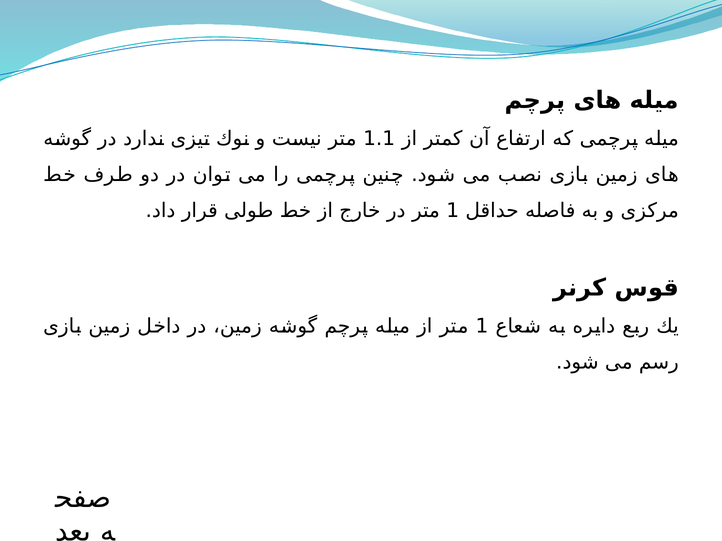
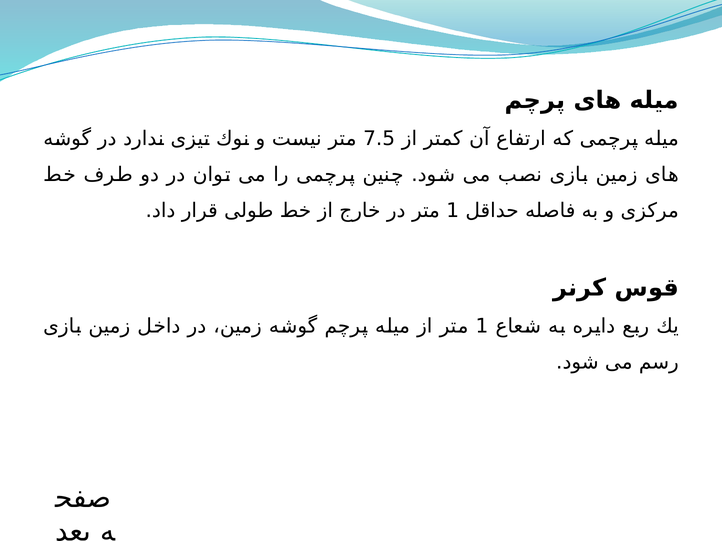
1.1: 1.1 -> 7.5
